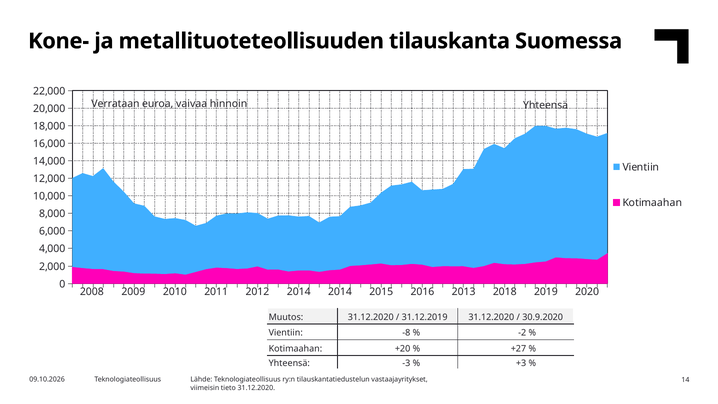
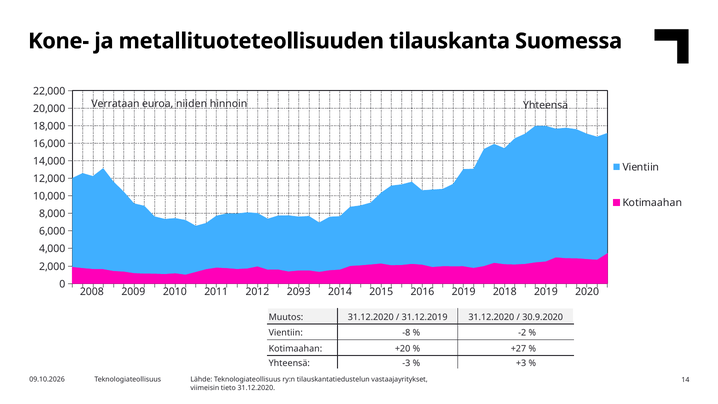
vaivaa: vaivaa -> niiden
2012 2014: 2014 -> 2093
2016 2013: 2013 -> 2019
